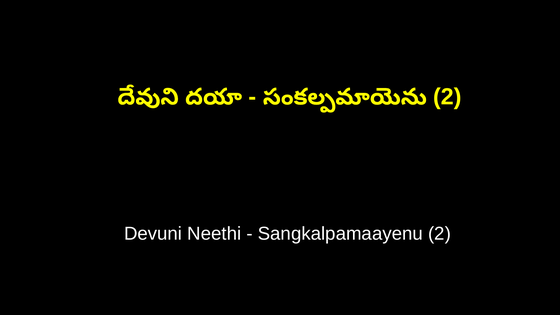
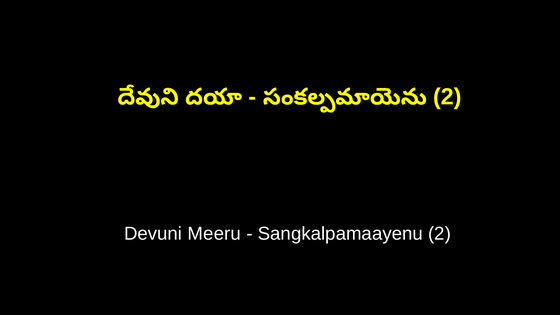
Neethi: Neethi -> Meeru
